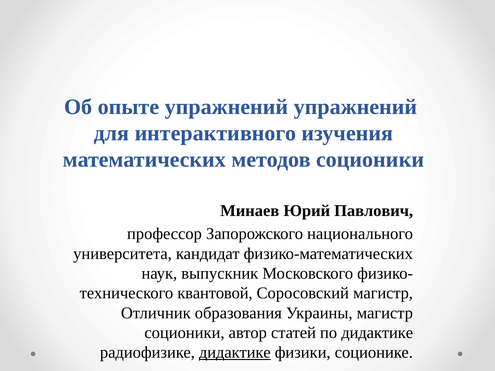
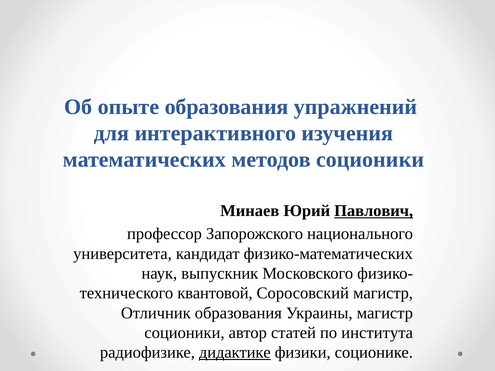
опыте упражнений: упражнений -> образования
Павлович underline: none -> present
по дидактике: дидактике -> института
